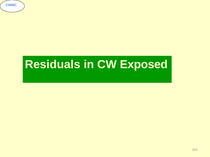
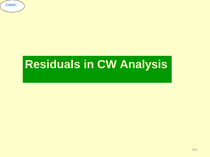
Exposed: Exposed -> Analysis
